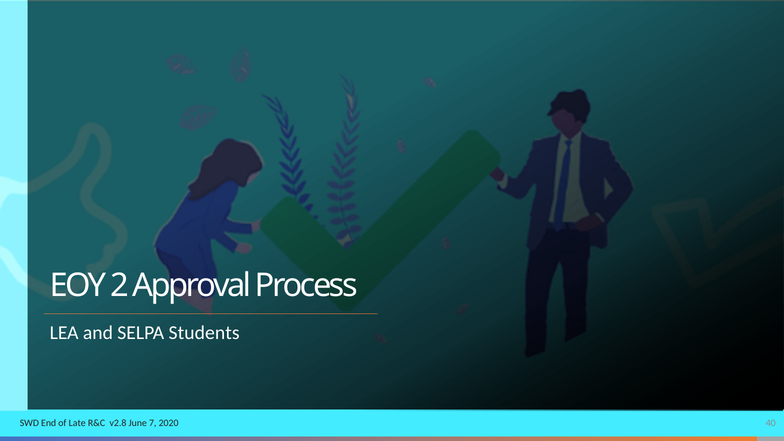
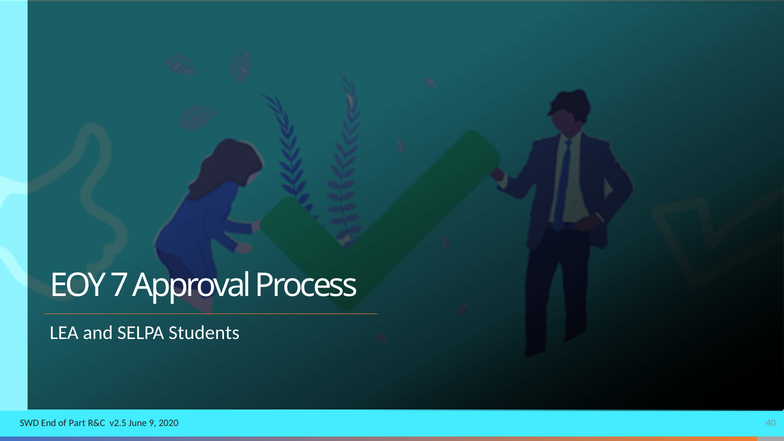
2: 2 -> 7
Late: Late -> Part
v2.8: v2.8 -> v2.5
7: 7 -> 9
